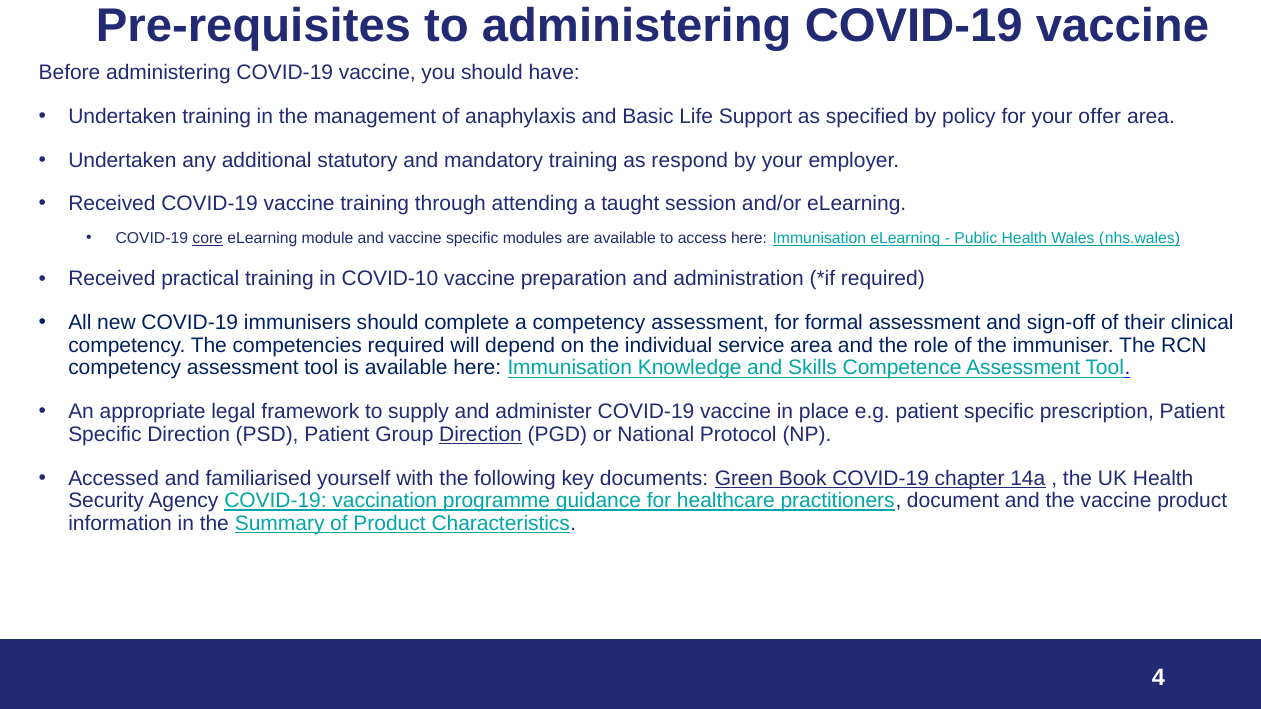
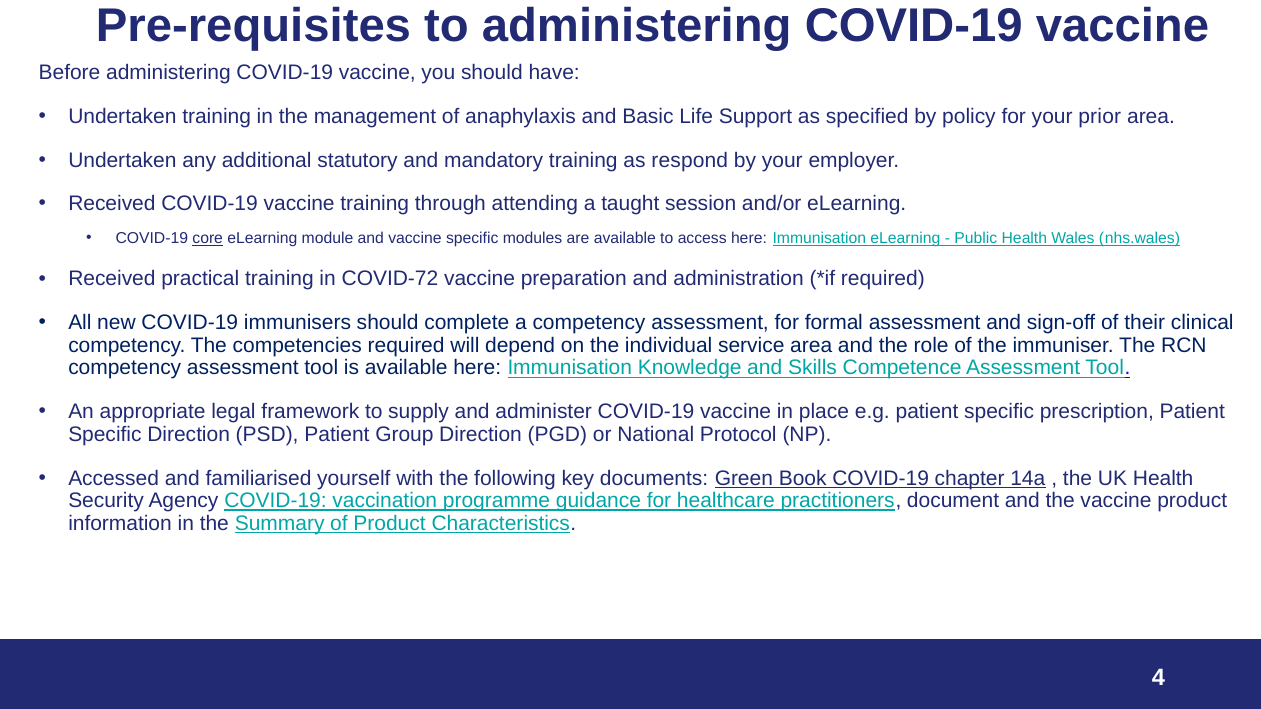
offer: offer -> prior
COVID-10: COVID-10 -> COVID-72
Direction at (481, 435) underline: present -> none
